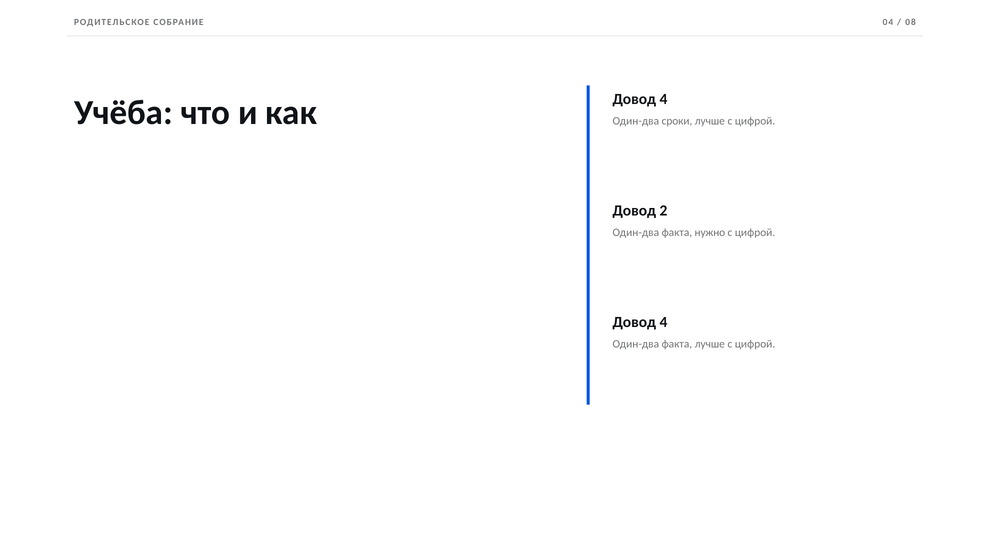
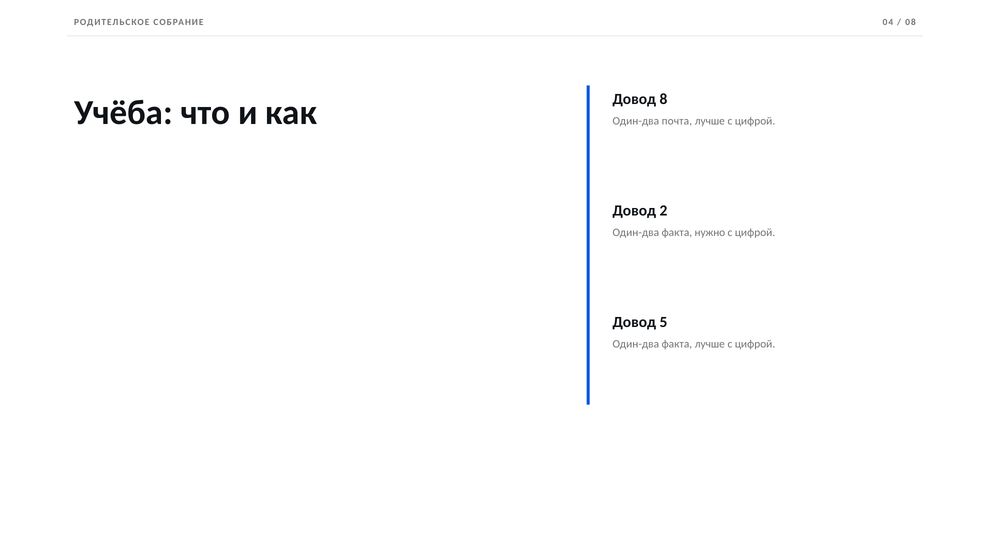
как Довод 4: 4 -> 8
сроки: сроки -> почта
4 at (664, 322): 4 -> 5
